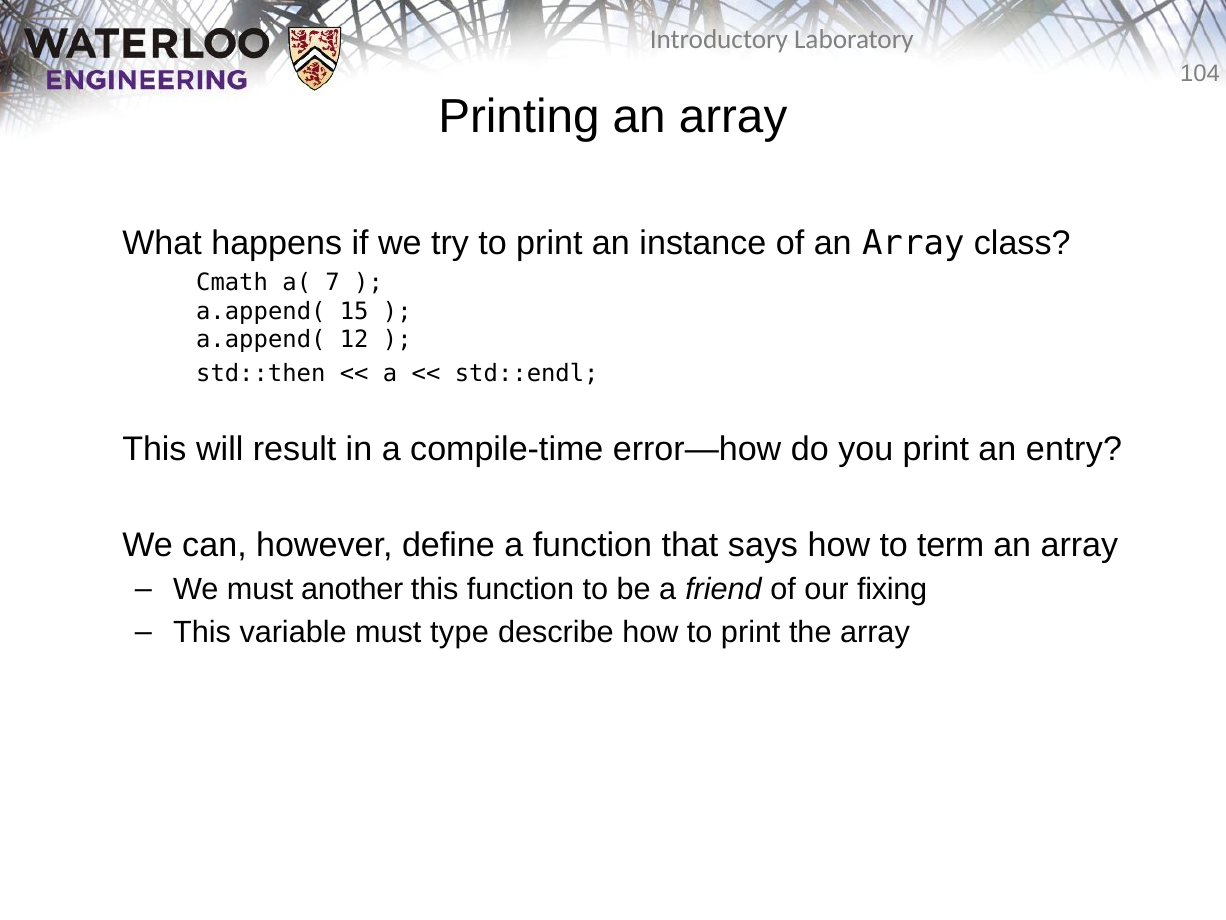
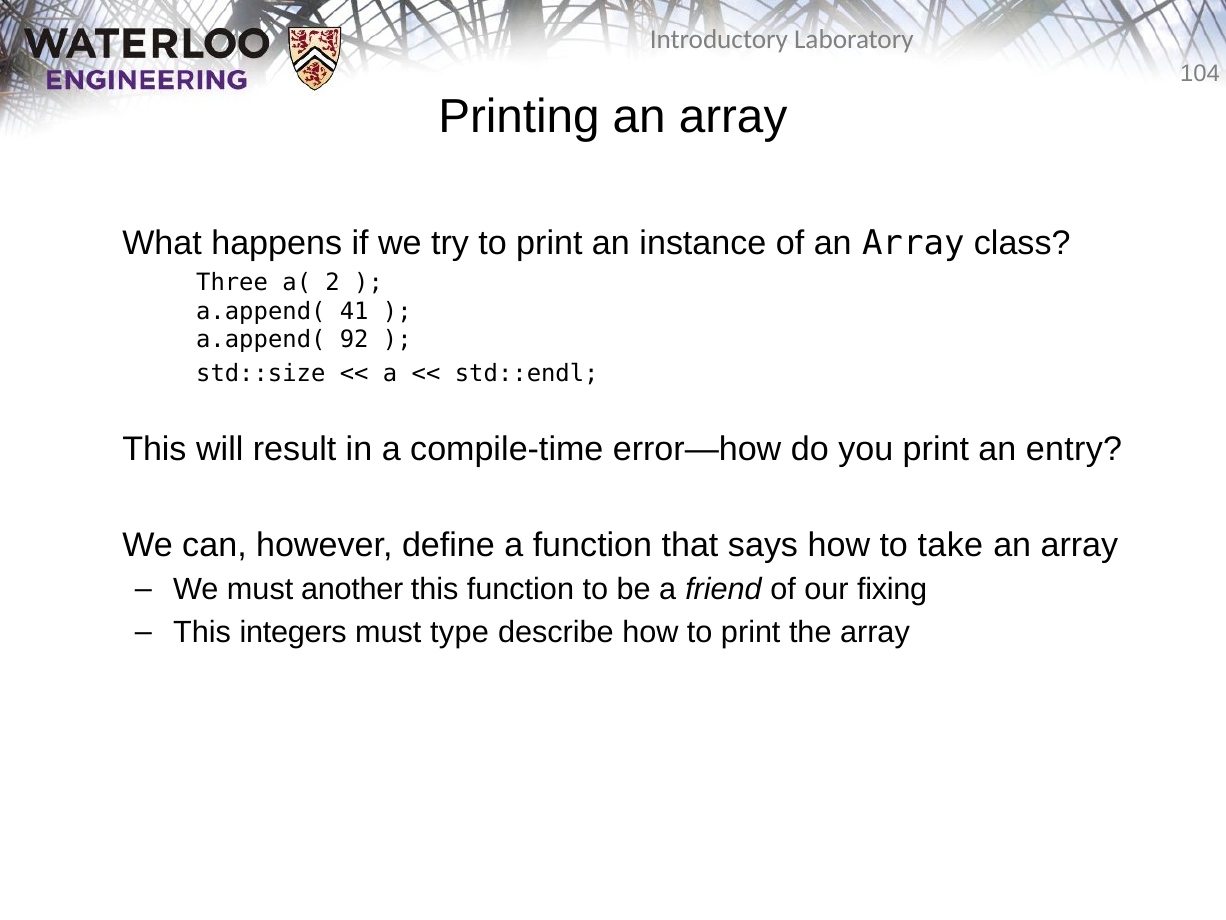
Cmath: Cmath -> Three
7: 7 -> 2
15: 15 -> 41
12: 12 -> 92
std::then: std::then -> std::size
term: term -> take
variable: variable -> integers
